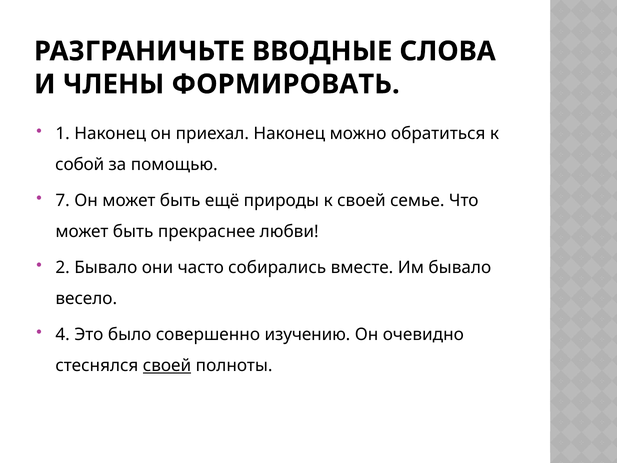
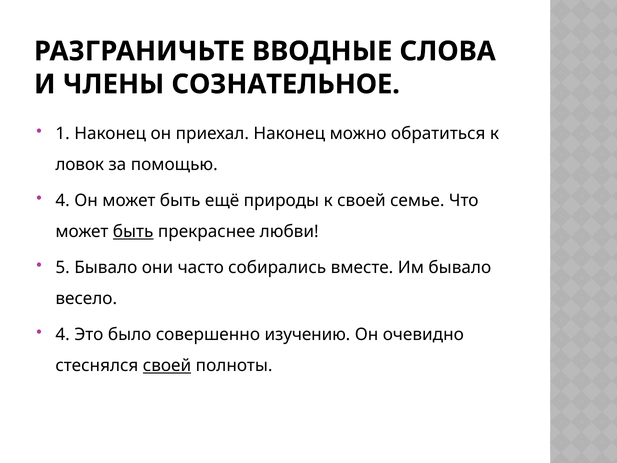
ФОРМИРОВАТЬ: ФОРМИРОВАТЬ -> СОЗНАТЕЛЬНОЕ
собой: собой -> ловок
7 at (63, 200): 7 -> 4
быть at (133, 231) underline: none -> present
2: 2 -> 5
